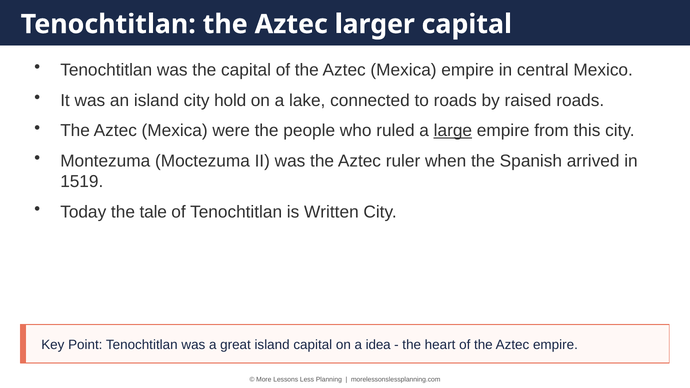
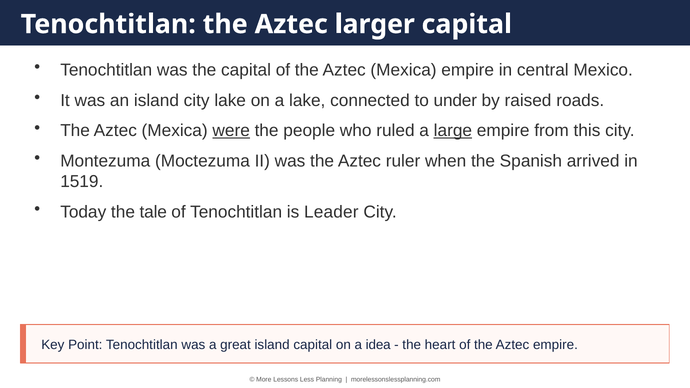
city hold: hold -> lake
to roads: roads -> under
were underline: none -> present
Written: Written -> Leader
